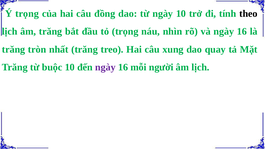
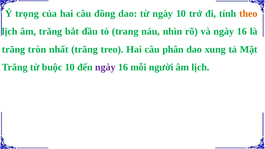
theo colour: black -> orange
tỏ trọng: trọng -> trang
xung: xung -> phân
quay: quay -> xung
